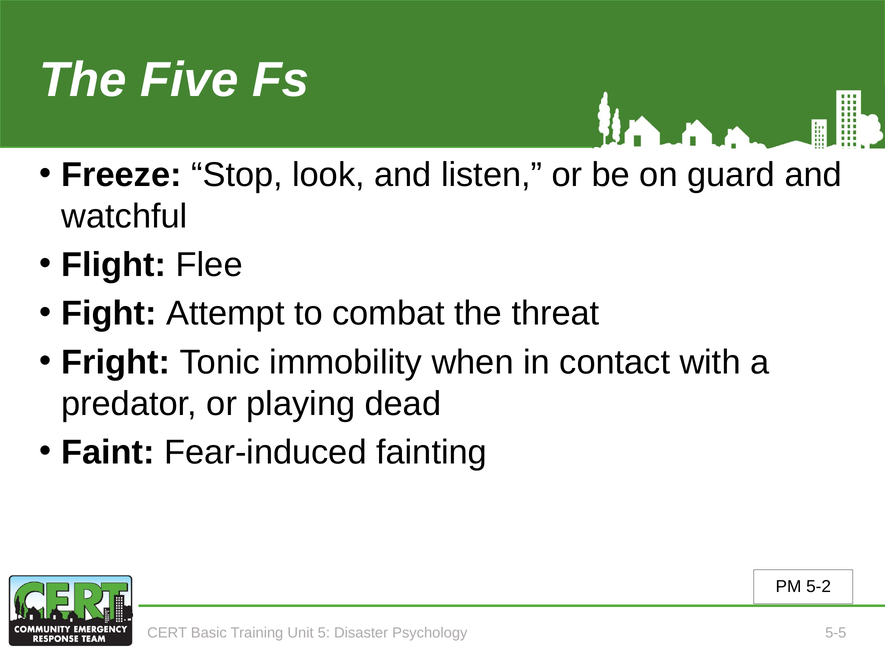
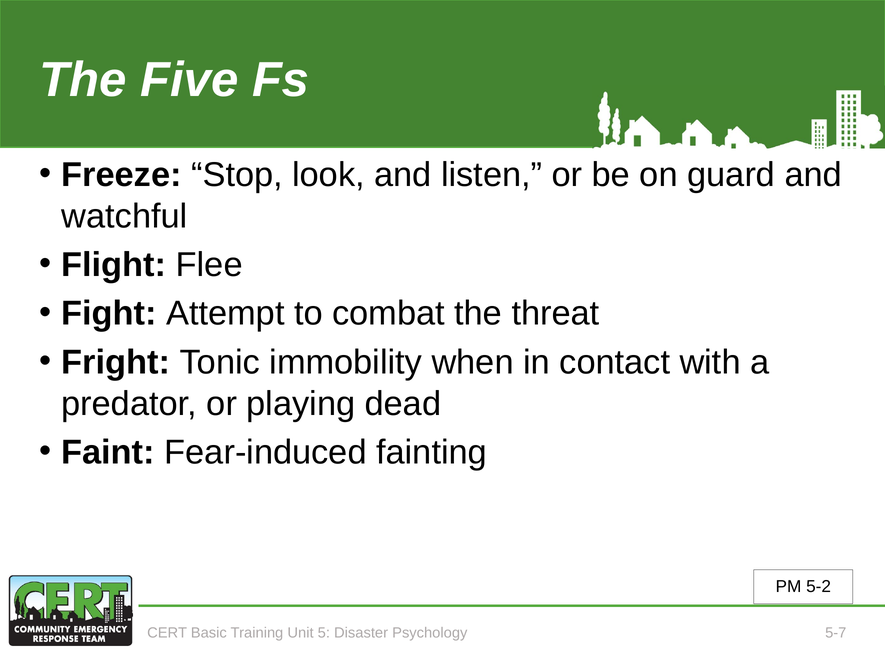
5-5: 5-5 -> 5-7
